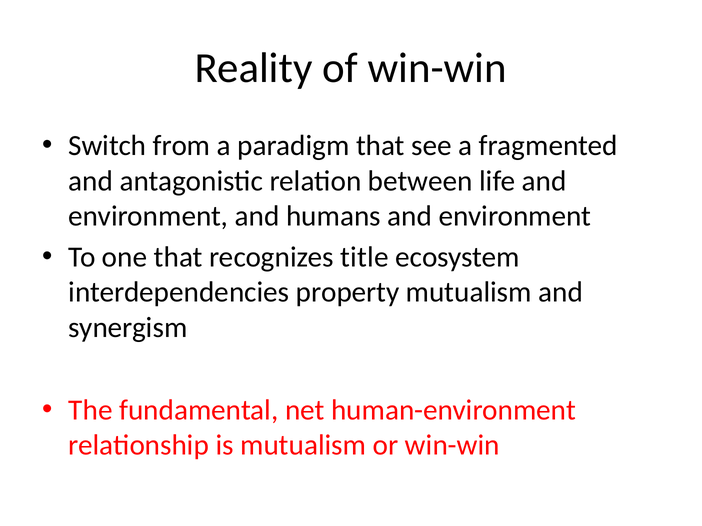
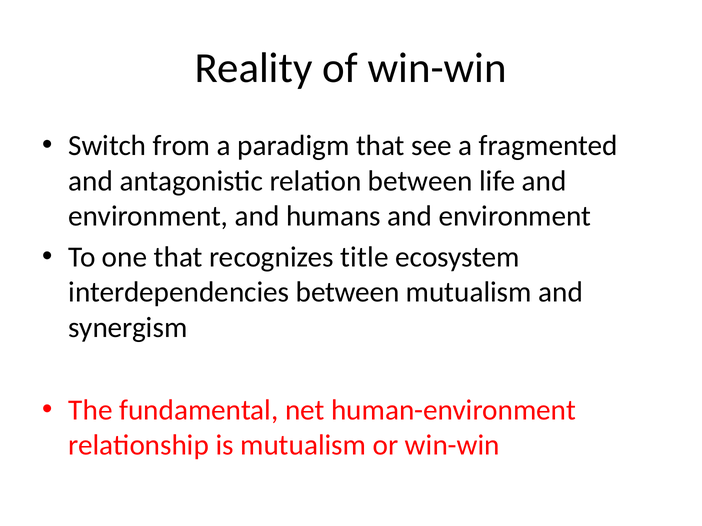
interdependencies property: property -> between
